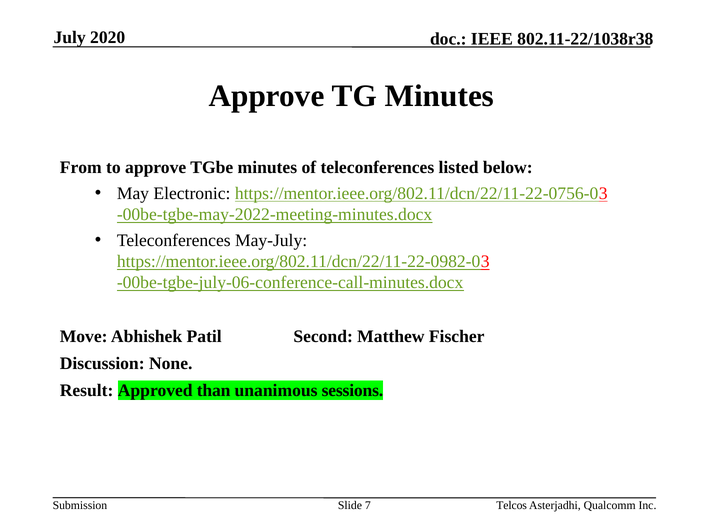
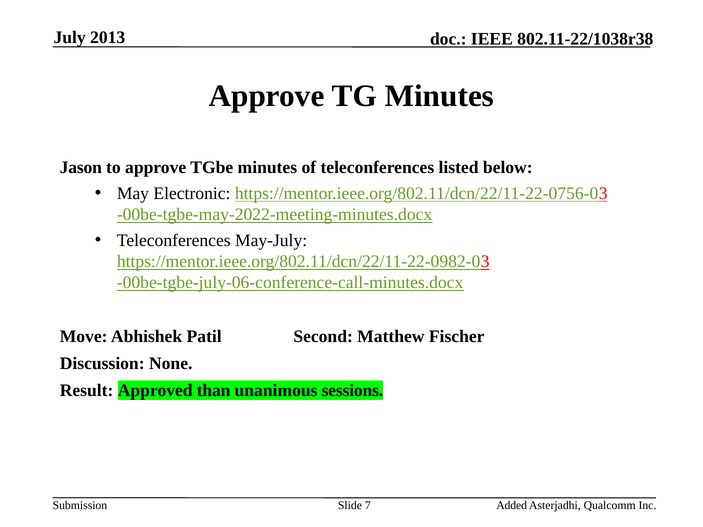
2020: 2020 -> 2013
From: From -> Jason
Telcos: Telcos -> Added
